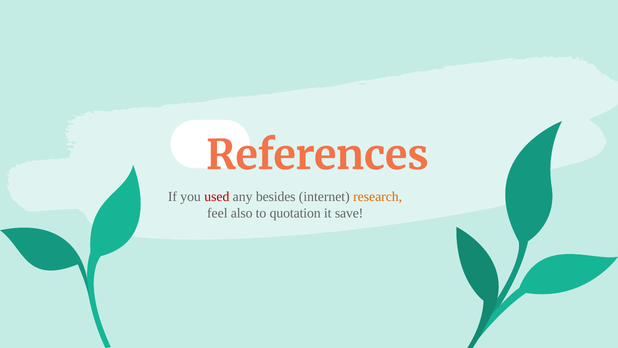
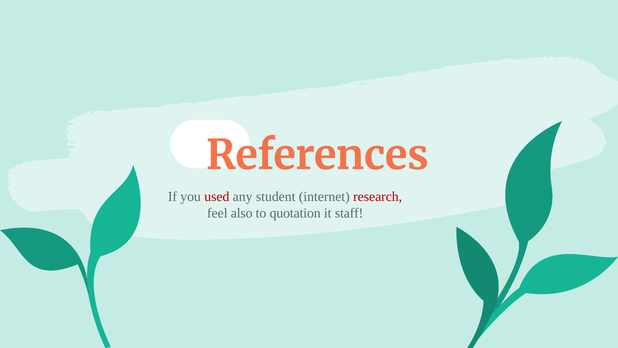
besides: besides -> student
research colour: orange -> red
save: save -> staff
